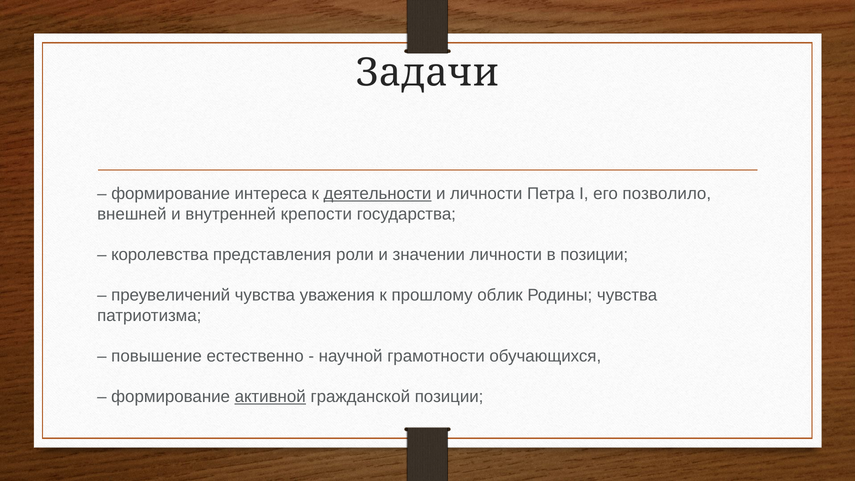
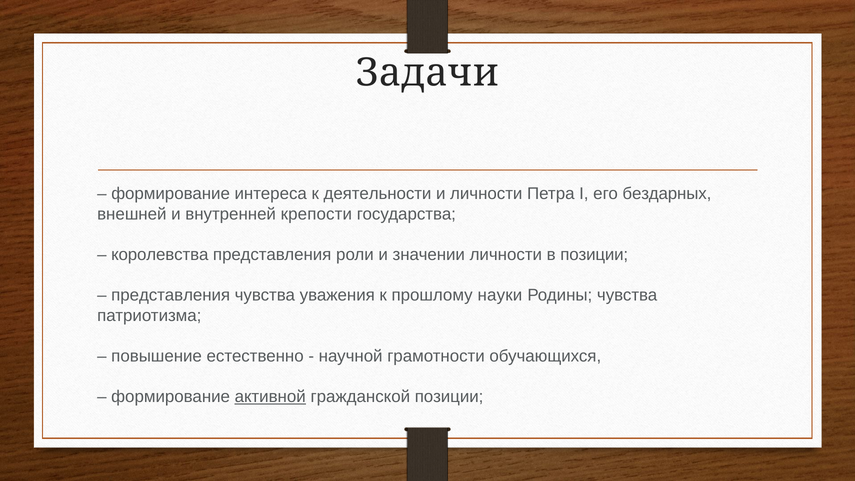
деятельности underline: present -> none
позволило: позволило -> бездарных
преувеличений at (171, 295): преувеличений -> представления
облик: облик -> науки
